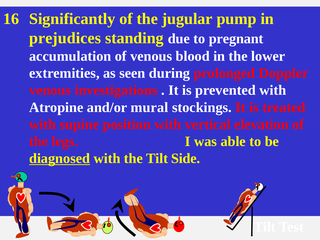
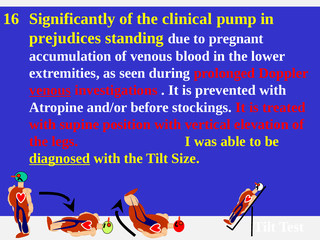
jugular: jugular -> clinical
venous at (50, 90) underline: none -> present
mural: mural -> before
Side: Side -> Size
